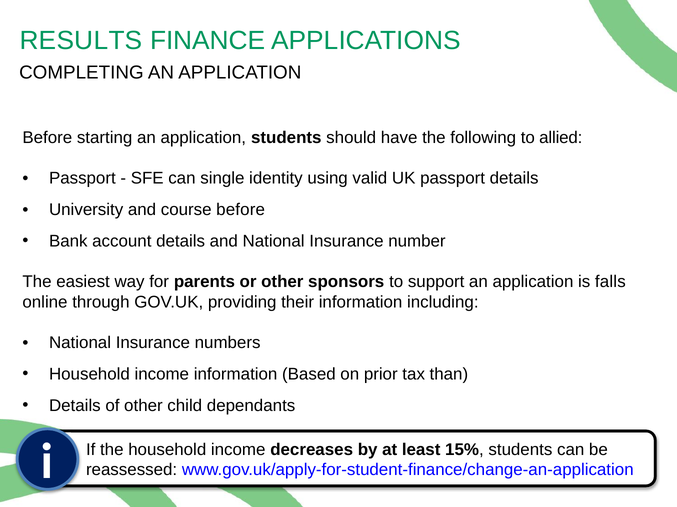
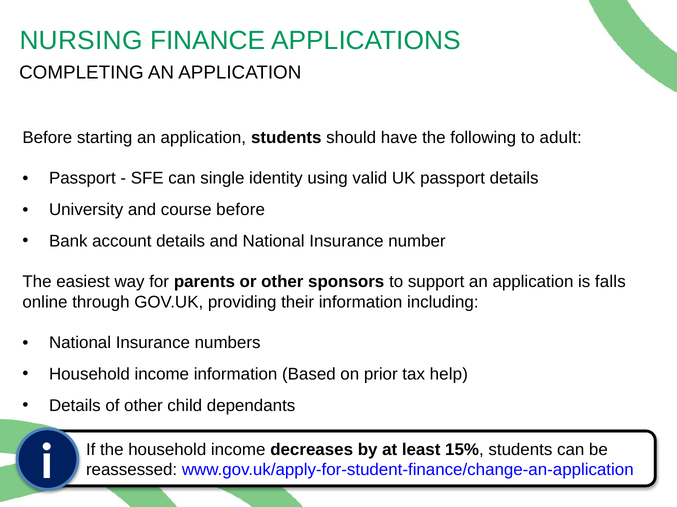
RESULTS: RESULTS -> NURSING
allied: allied -> adult
than: than -> help
